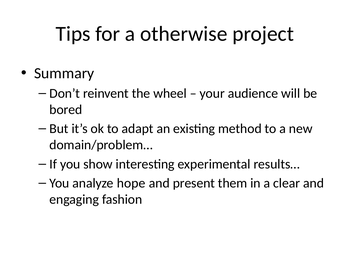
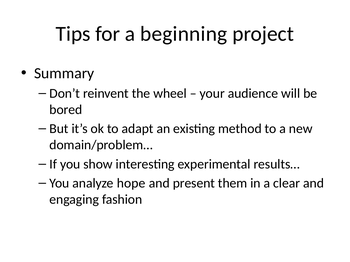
otherwise: otherwise -> beginning
